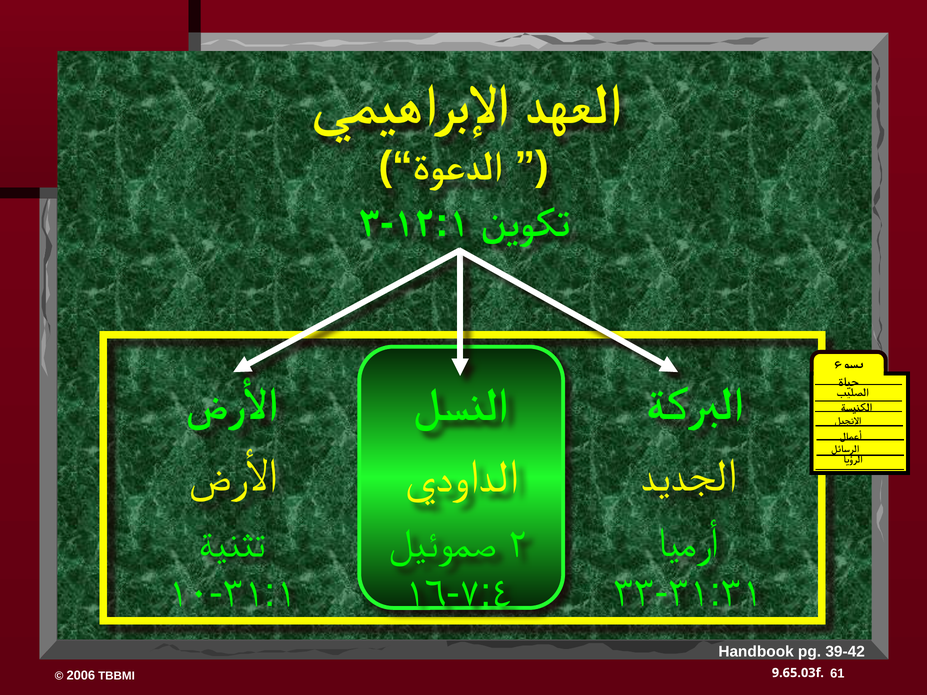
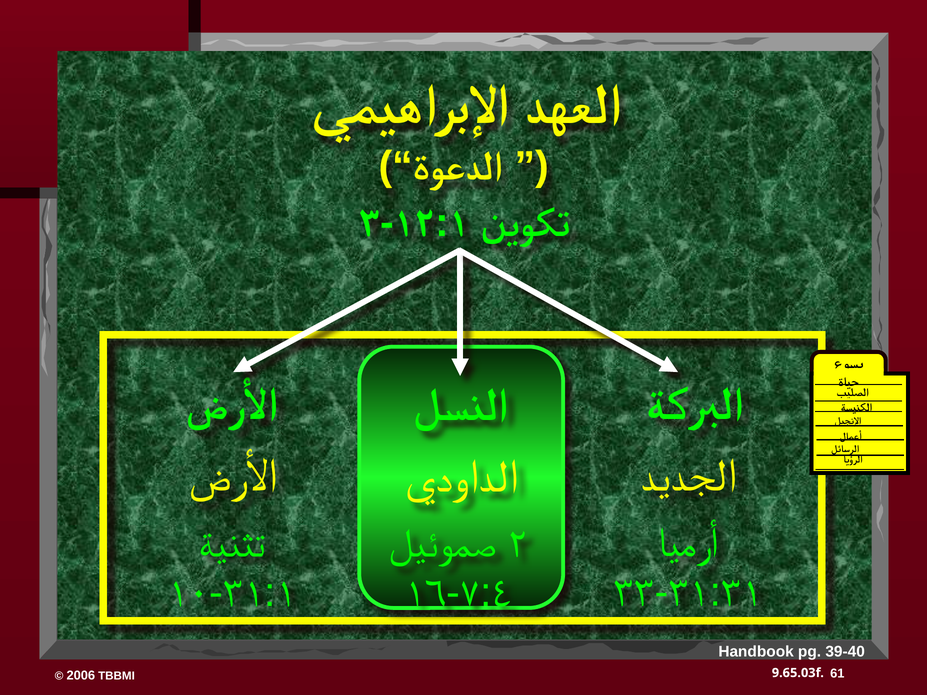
39-42: 39-42 -> 39-40
